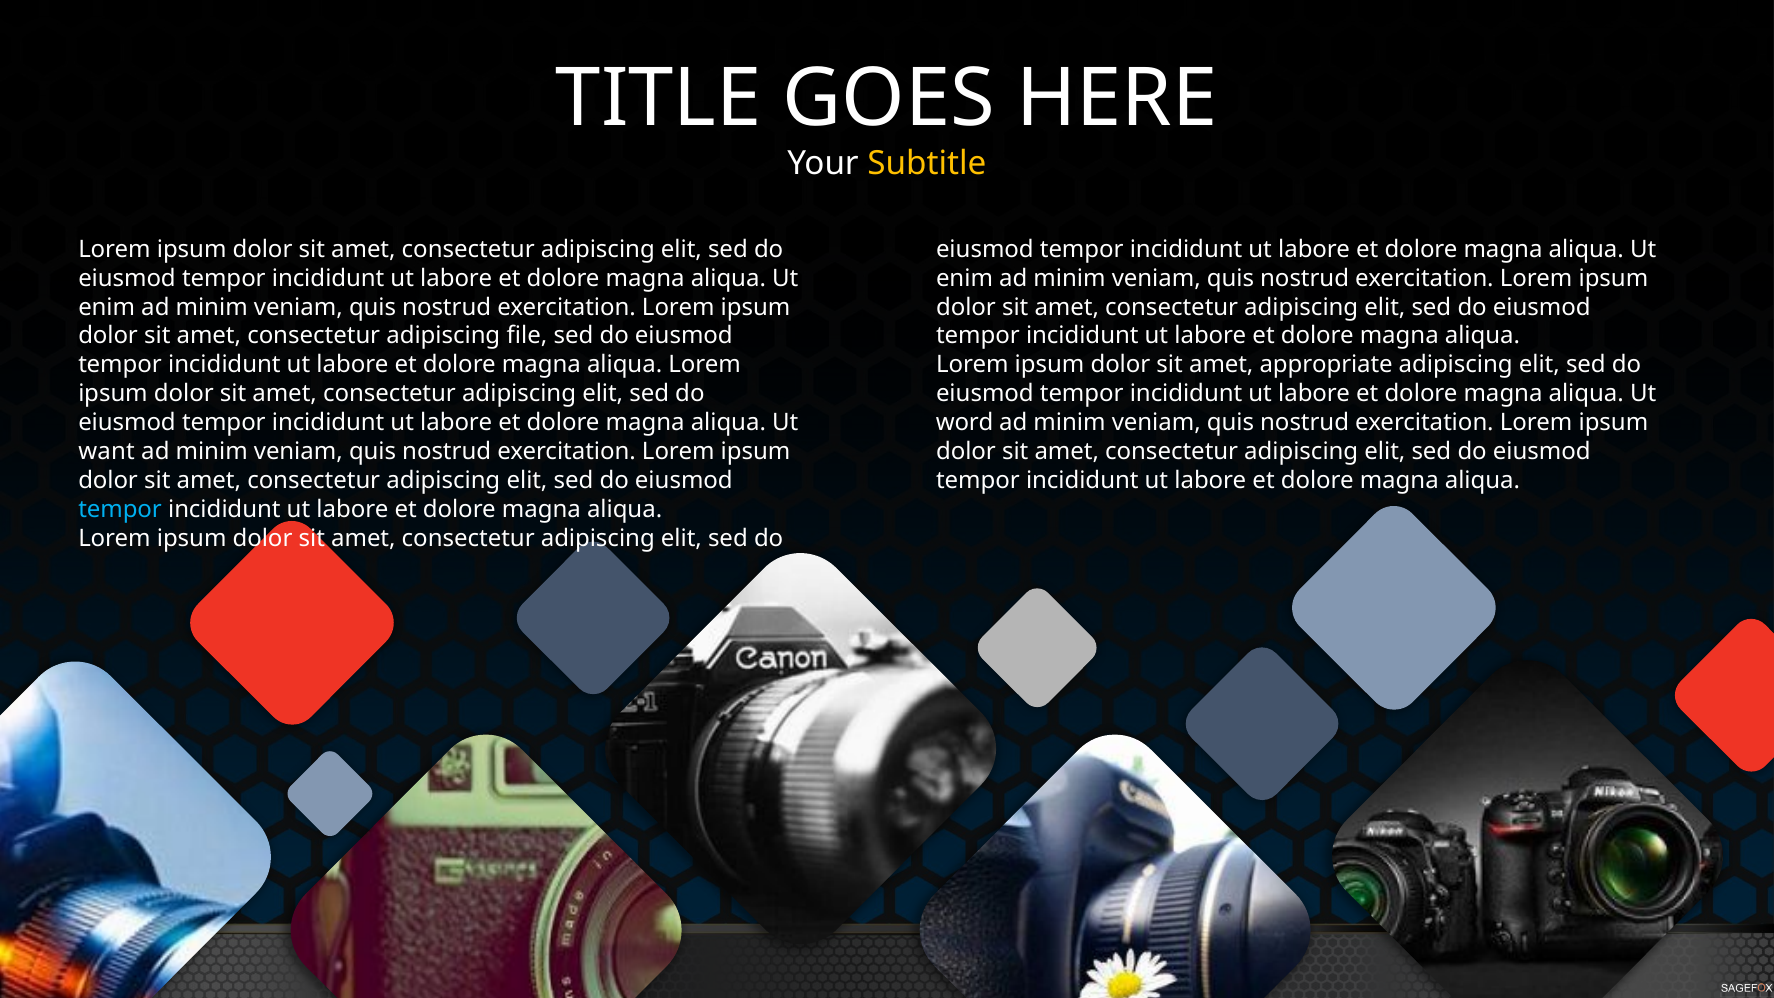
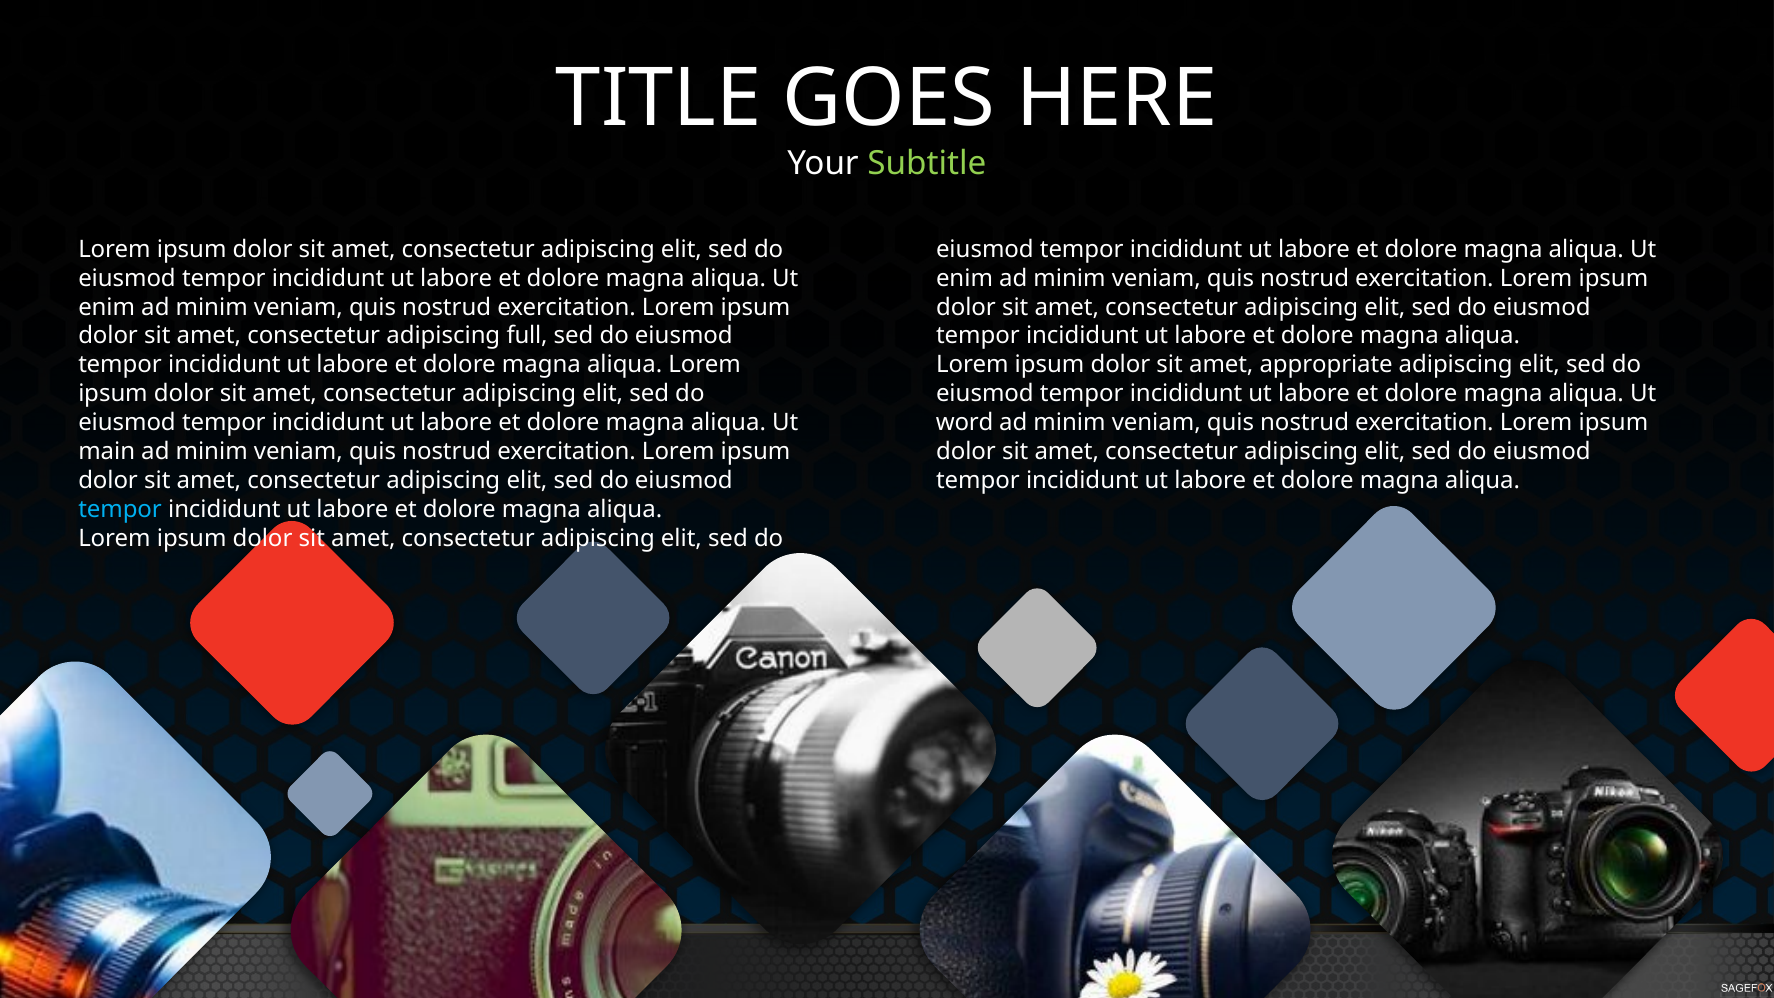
Subtitle colour: yellow -> light green
file: file -> full
want: want -> main
